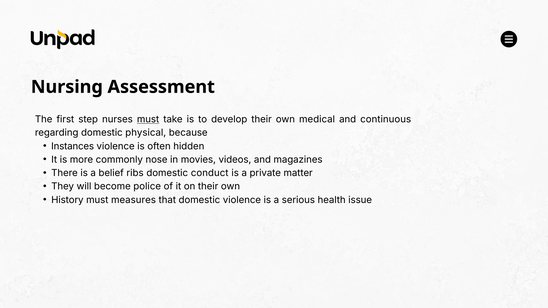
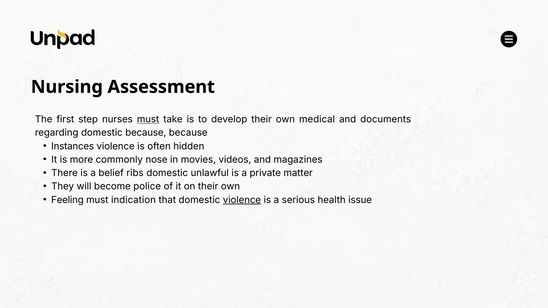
continuous: continuous -> documents
domestic physical: physical -> because
conduct: conduct -> unlawful
History: History -> Feeling
measures: measures -> indication
violence at (242, 200) underline: none -> present
